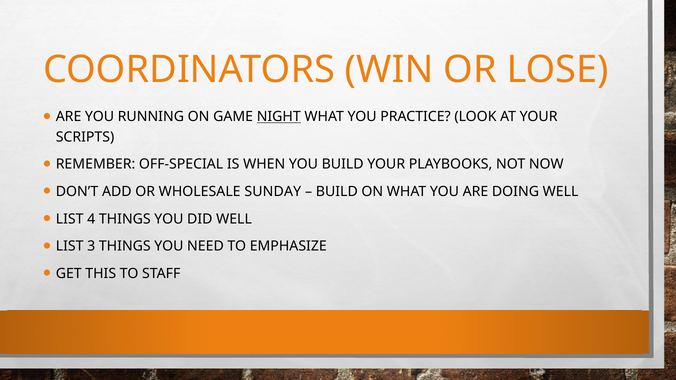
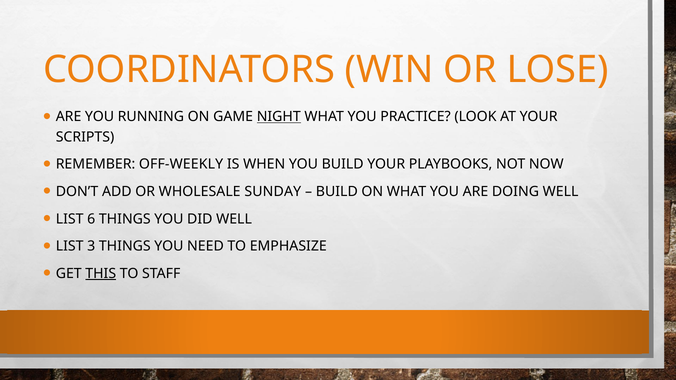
OFF-SPECIAL: OFF-SPECIAL -> OFF-WEEKLY
4: 4 -> 6
THIS underline: none -> present
